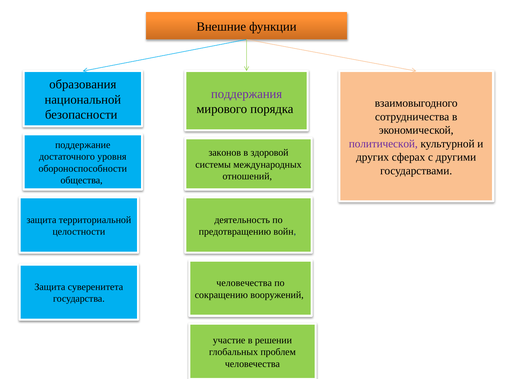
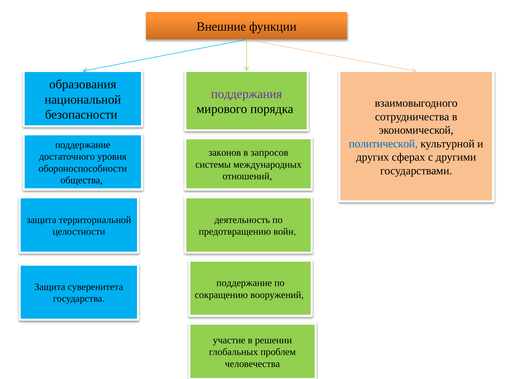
политической colour: purple -> blue
здоровой: здоровой -> запросов
человечества at (244, 283): человечества -> поддержание
